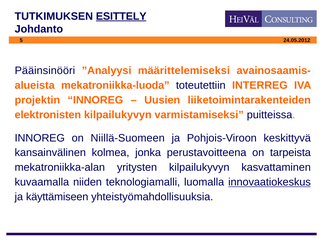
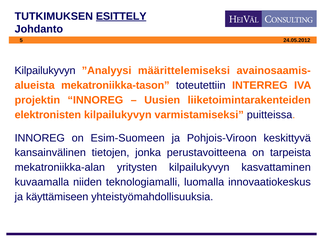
Pääinsinööri at (45, 71): Pääinsinööri -> Kilpailukyvyn
mekatroniikka-luoda: mekatroniikka-luoda -> mekatroniikka-tason
Niillä-Suomeen: Niillä-Suomeen -> Esim-Suomeen
kolmea: kolmea -> tietojen
innovaatiokeskus underline: present -> none
